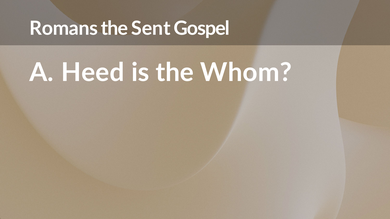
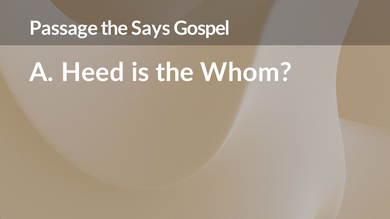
Romans: Romans -> Passage
Sent: Sent -> Says
